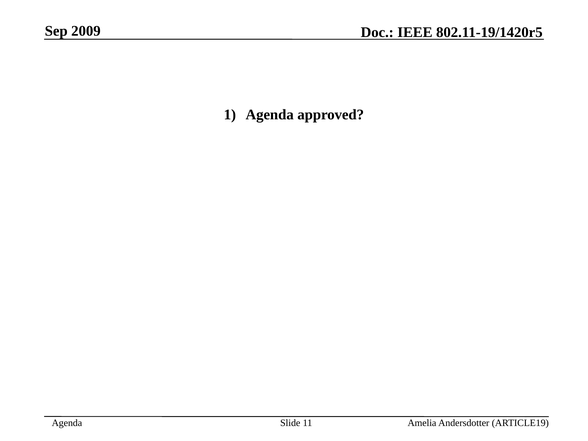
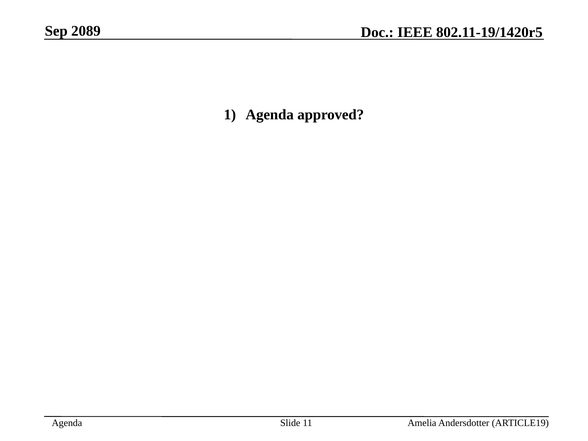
2009: 2009 -> 2089
